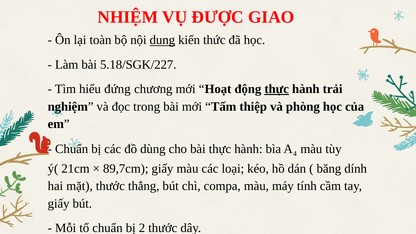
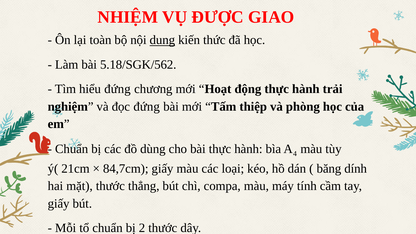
5.18/SGK/227: 5.18/SGK/227 -> 5.18/SGK/562
thực at (277, 89) underline: present -> none
đọc trong: trong -> đứng
89,7cm: 89,7cm -> 84,7cm
